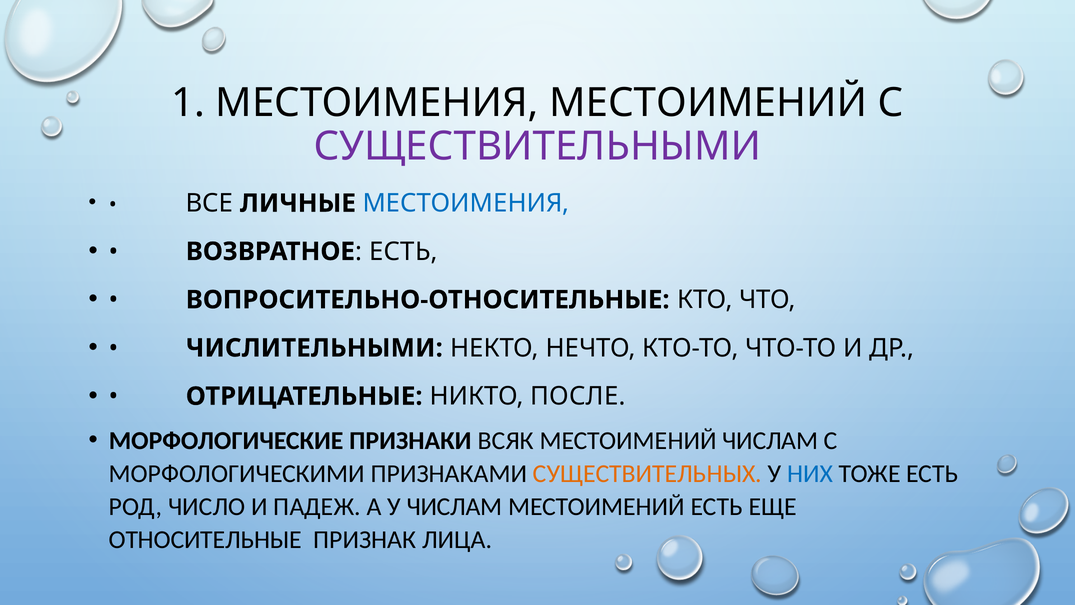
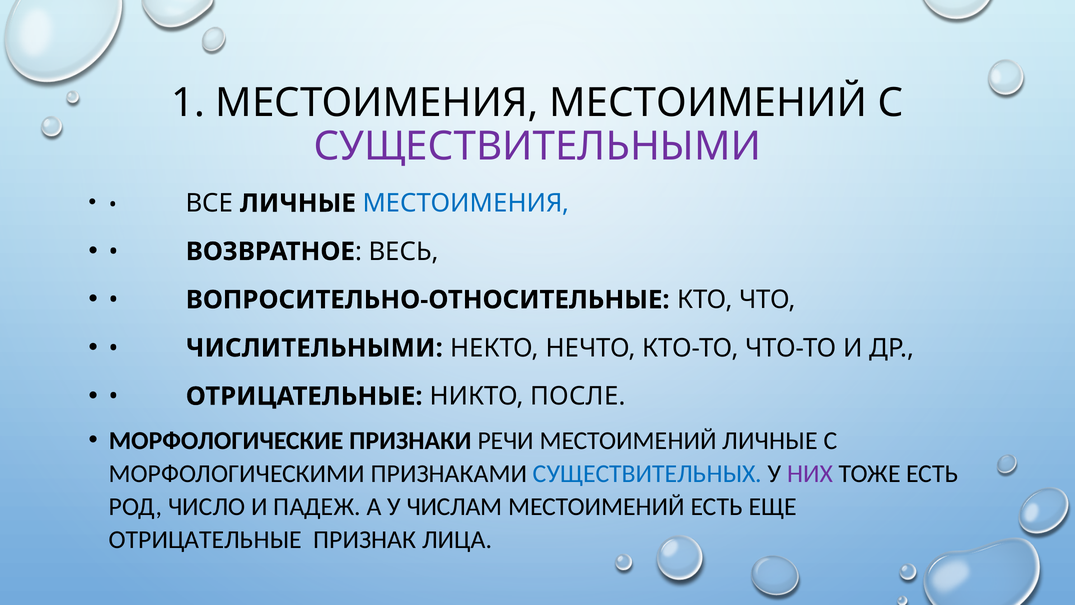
ЕСТЬ at (403, 251): ЕСТЬ -> ВЕСЬ
ВСЯК: ВСЯК -> РЕЧИ
МЕСТОИМЕНИЙ ЧИСЛАМ: ЧИСЛАМ -> ЛИЧНЫЕ
СУЩЕСТВИТЕЛЬНЫХ colour: orange -> blue
НИХ colour: blue -> purple
ОТНОСИТЕЛЬНЫЕ at (205, 540): ОТНОСИТЕЛЬНЫЕ -> ОТРИЦАТЕЛЬНЫЕ
